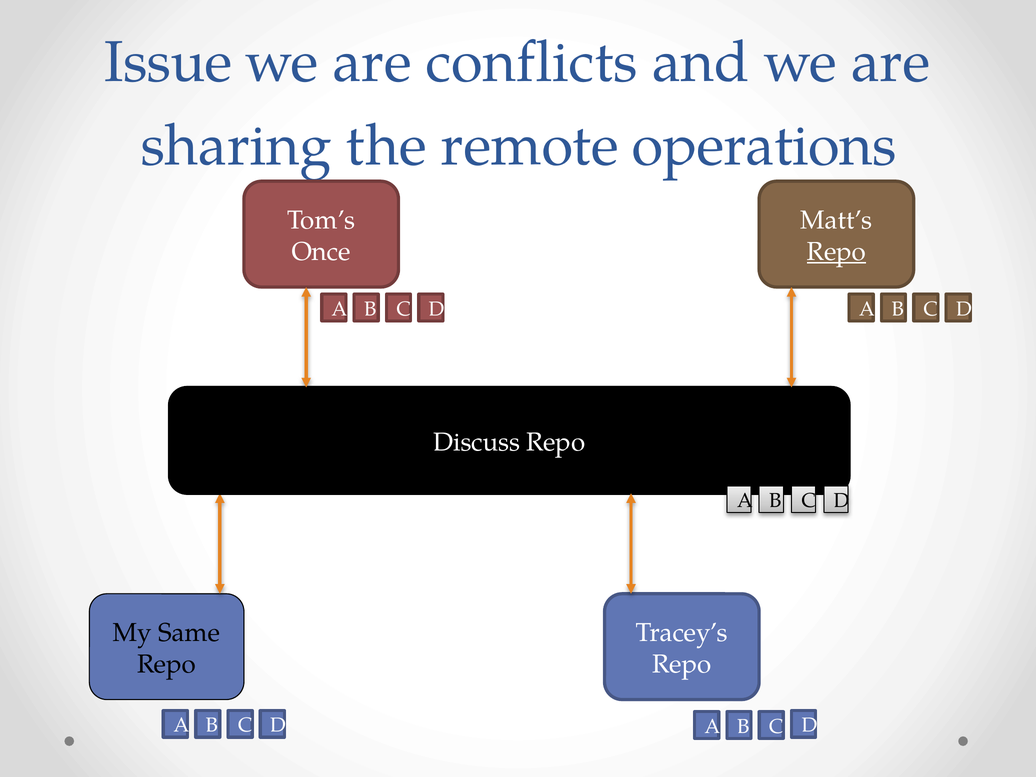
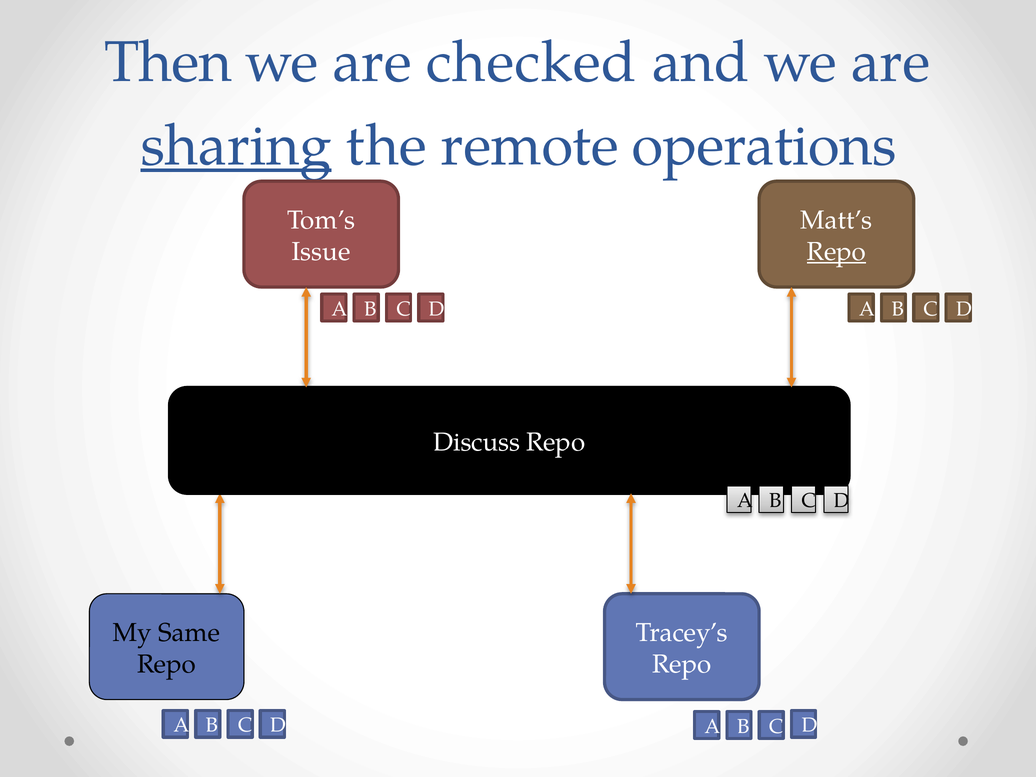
Issue: Issue -> Then
conflicts: conflicts -> checked
sharing underline: none -> present
Once: Once -> Issue
